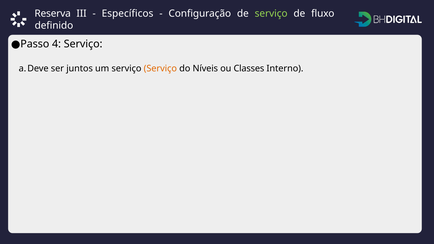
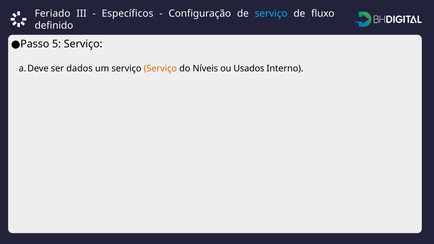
Reserva: Reserva -> Feriado
serviço at (271, 13) colour: light green -> light blue
4: 4 -> 5
juntos: juntos -> dados
Classes: Classes -> Usados
